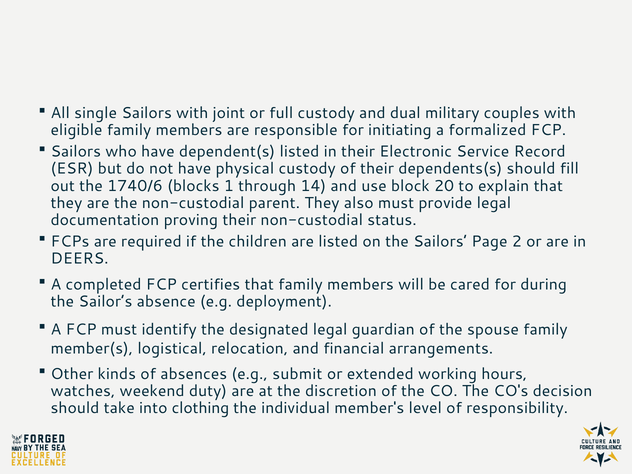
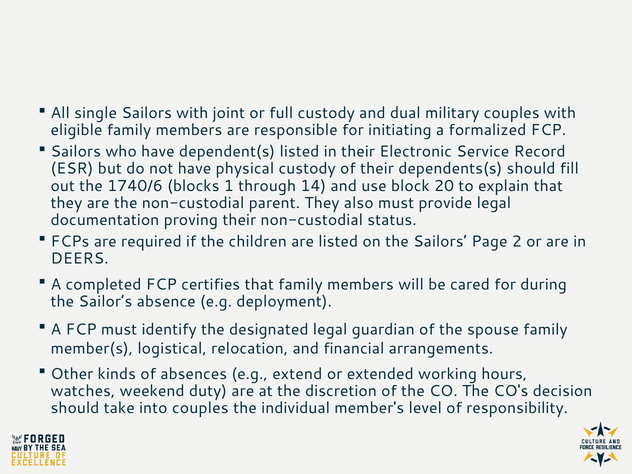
submit: submit -> extend
into clothing: clothing -> couples
